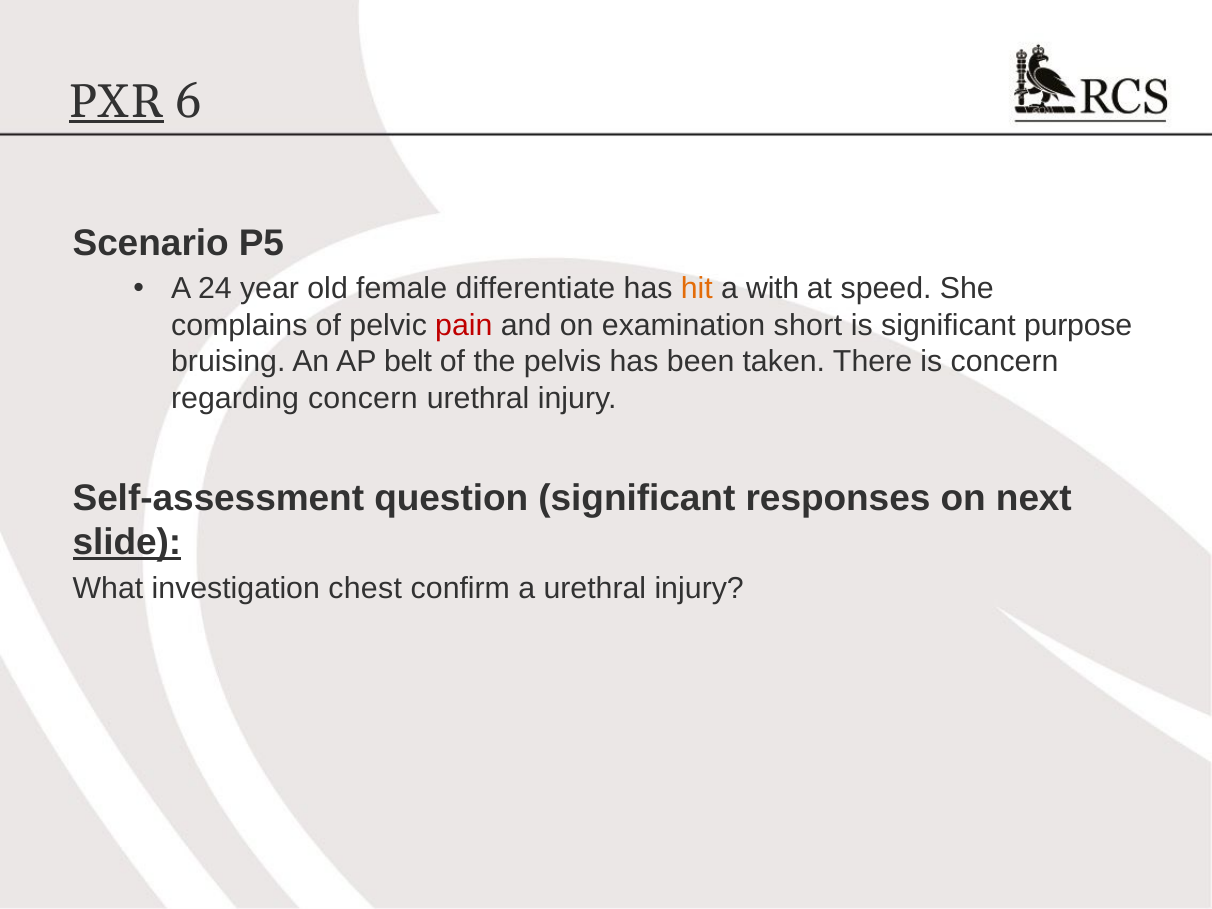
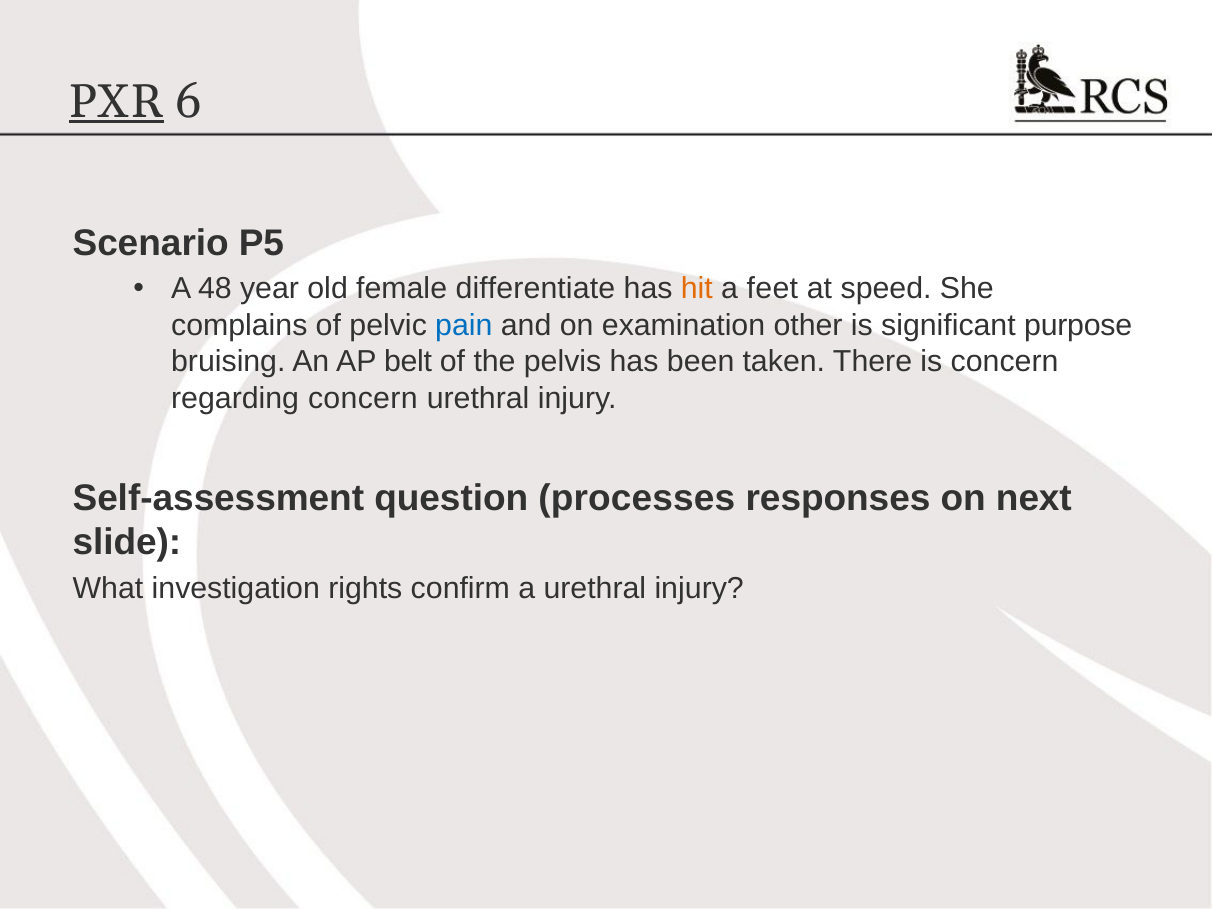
24: 24 -> 48
with: with -> feet
pain colour: red -> blue
short: short -> other
question significant: significant -> processes
slide underline: present -> none
chest: chest -> rights
